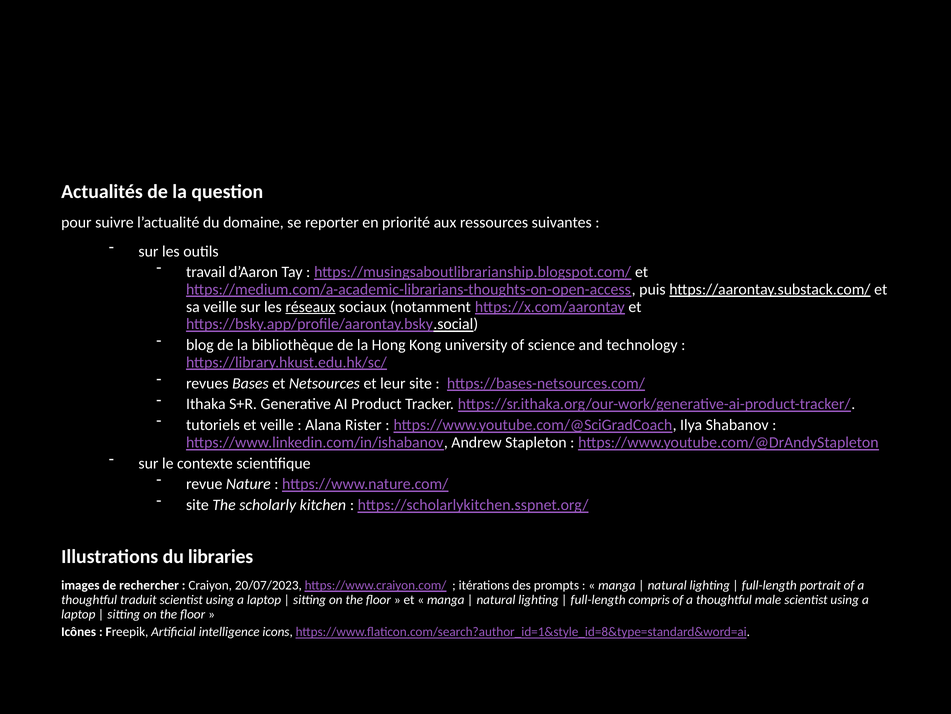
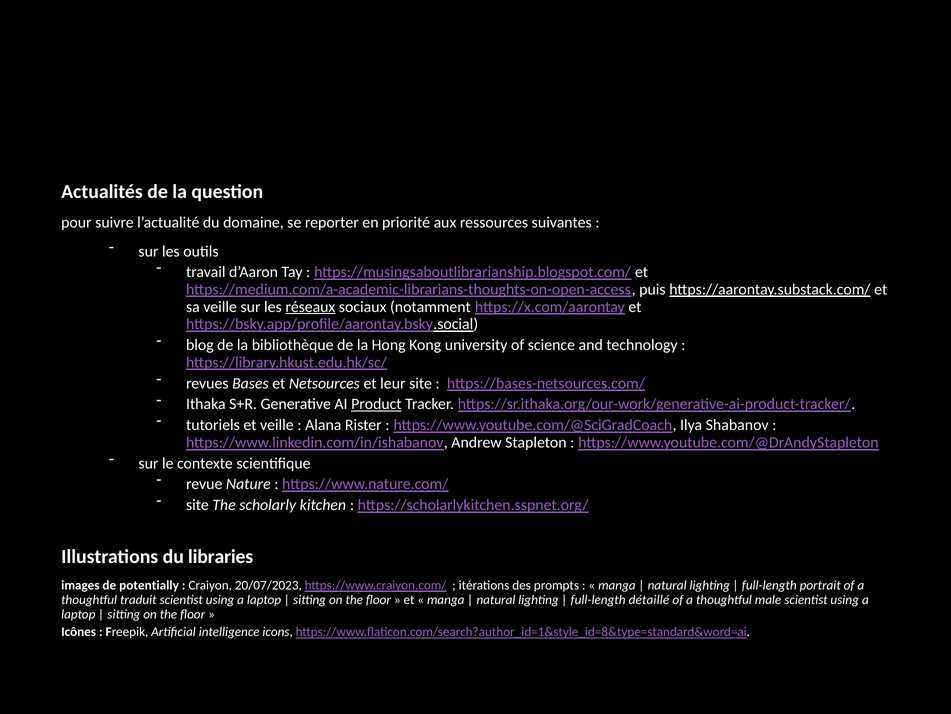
Product underline: none -> present
rechercher: rechercher -> potentially
compris: compris -> détaillé
